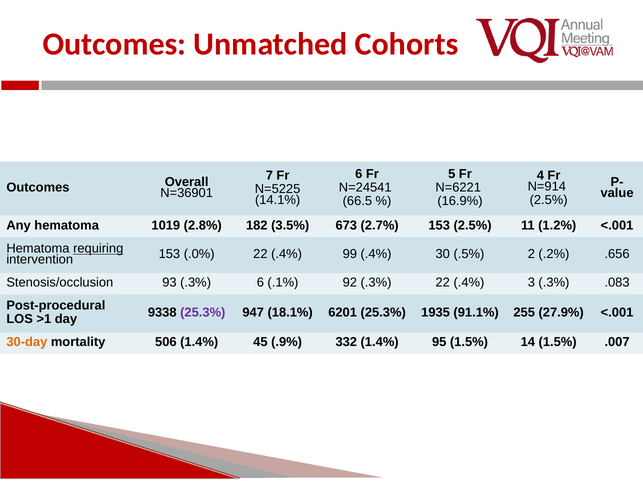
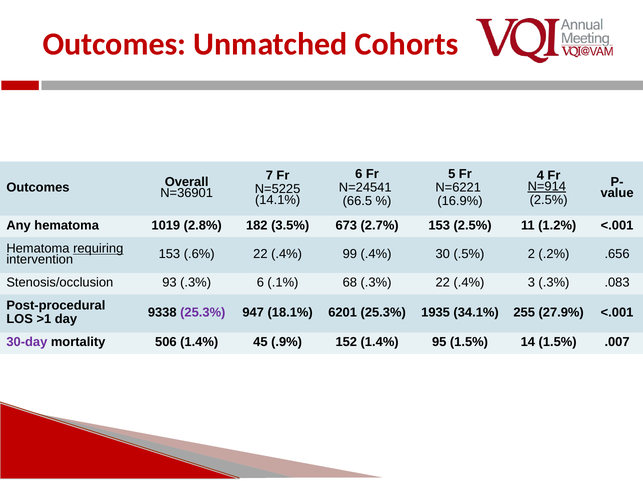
N=914 underline: none -> present
.0%: .0% -> .6%
92: 92 -> 68
91.1%: 91.1% -> 34.1%
30-day colour: orange -> purple
332: 332 -> 152
